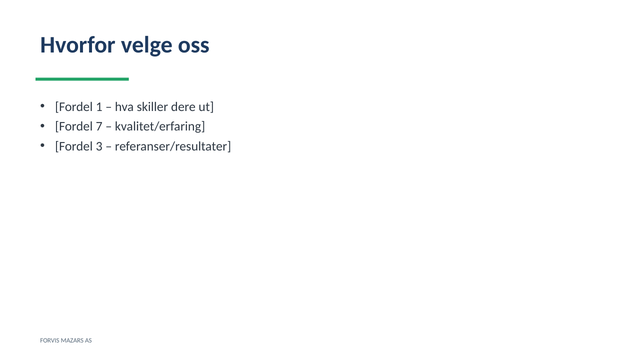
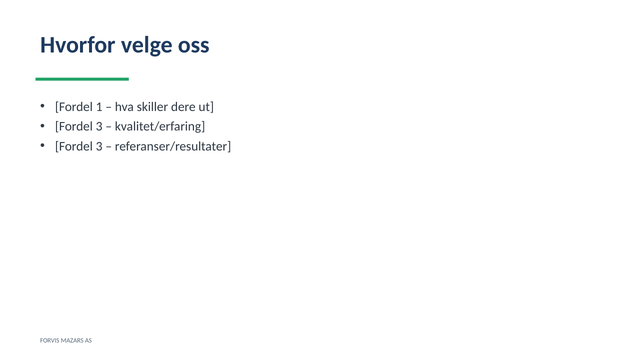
7 at (99, 127): 7 -> 3
